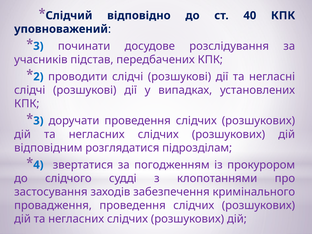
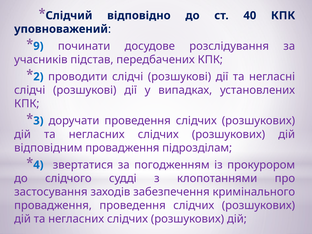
3 at (38, 46): 3 -> 9
відповідним розглядатися: розглядатися -> провадження
